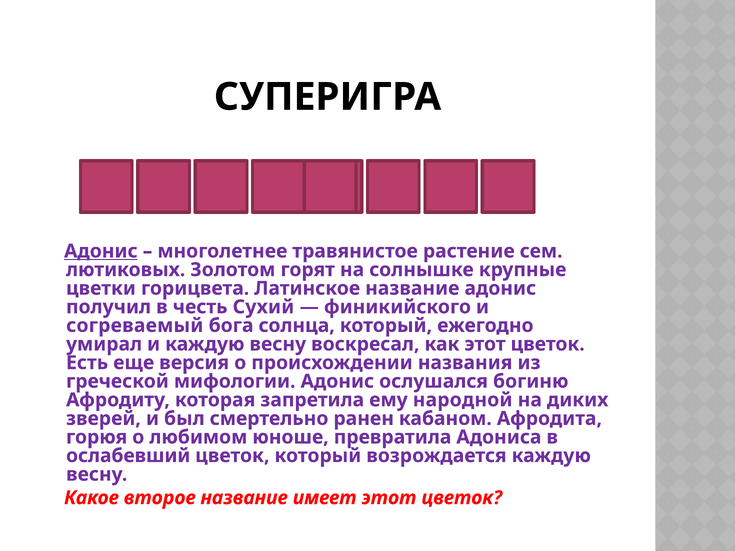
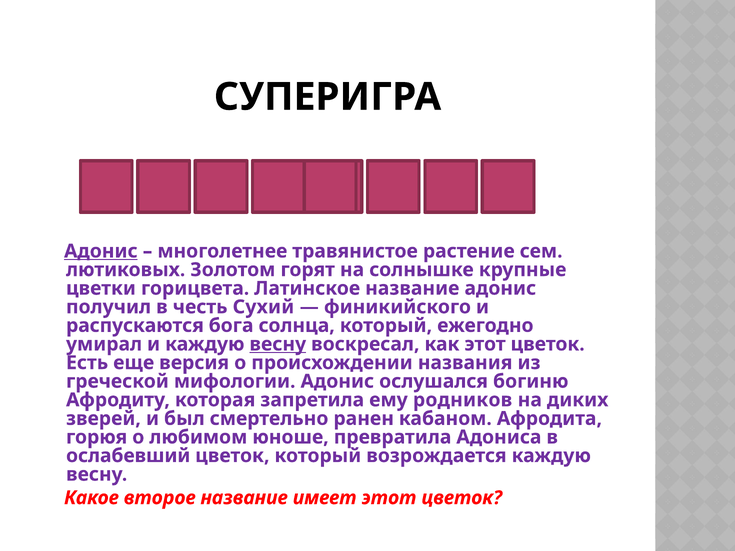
согреваемый: согреваемый -> распускаются
весну at (278, 344) underline: none -> present
народной: народной -> родников
